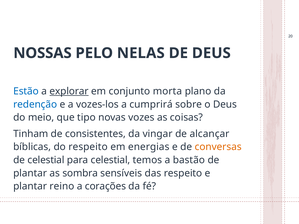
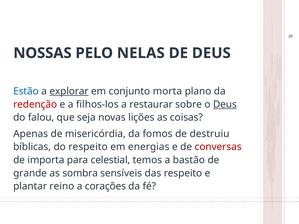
redenção colour: blue -> red
vozes-los: vozes-los -> filhos-los
cumprirá: cumprirá -> restaurar
Deus at (225, 104) underline: none -> present
meio: meio -> falou
tipo: tipo -> seja
vozes: vozes -> lições
Tinham: Tinham -> Apenas
consistentes: consistentes -> misericórdia
vingar: vingar -> fomos
alcançar: alcançar -> destruiu
conversas colour: orange -> red
de celestial: celestial -> importa
plantar at (30, 173): plantar -> grande
